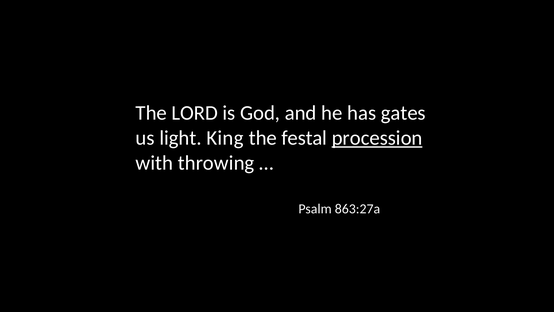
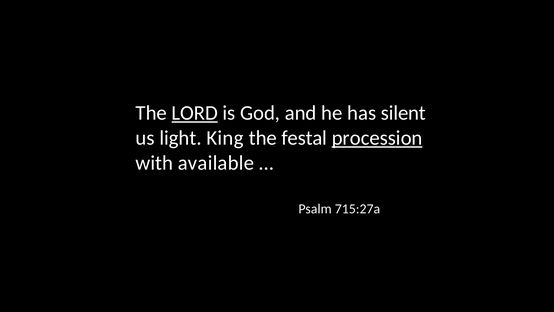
LORD underline: none -> present
gates: gates -> silent
throwing: throwing -> available
863:27a: 863:27a -> 715:27a
